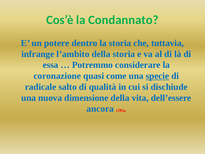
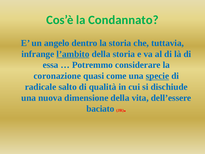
potere: potere -> angelo
l’ambito underline: none -> present
ancora: ancora -> baciato
